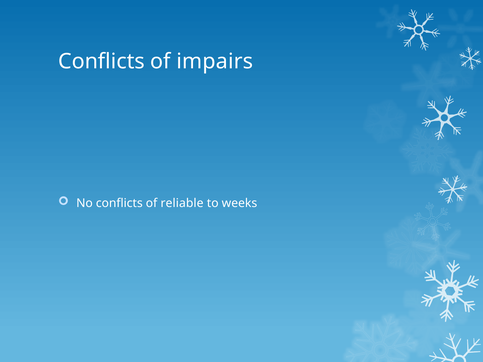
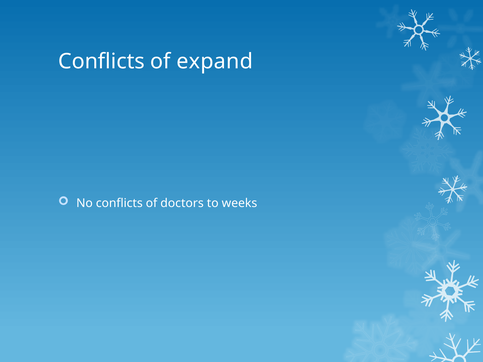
impairs: impairs -> expand
reliable: reliable -> doctors
